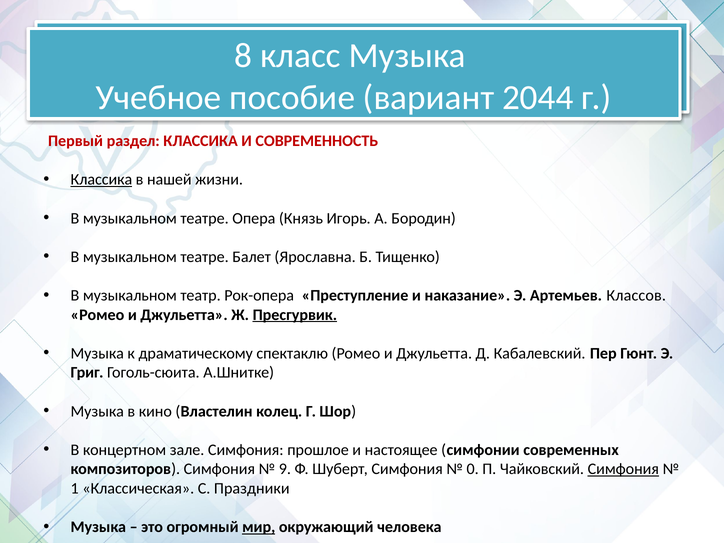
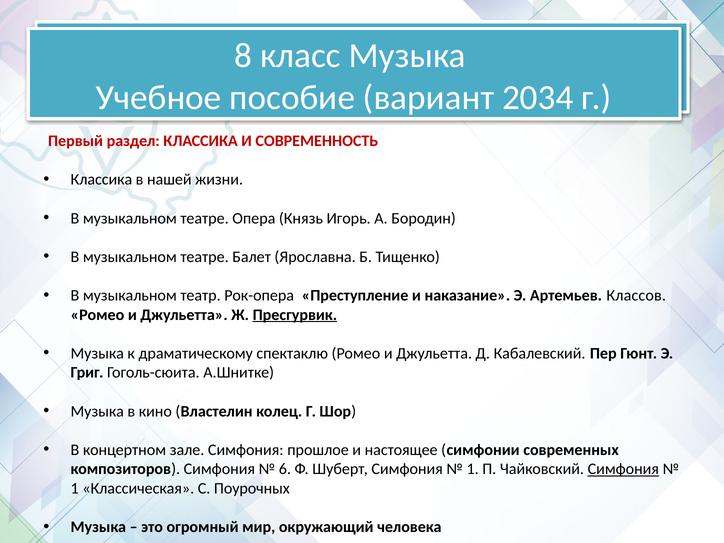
2044: 2044 -> 2034
Классика at (101, 180) underline: present -> none
9: 9 -> 6
0 at (473, 469): 0 -> 1
Праздники: Праздники -> Поурочных
мир underline: present -> none
